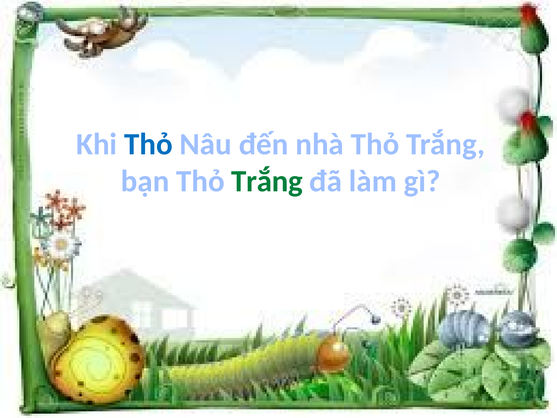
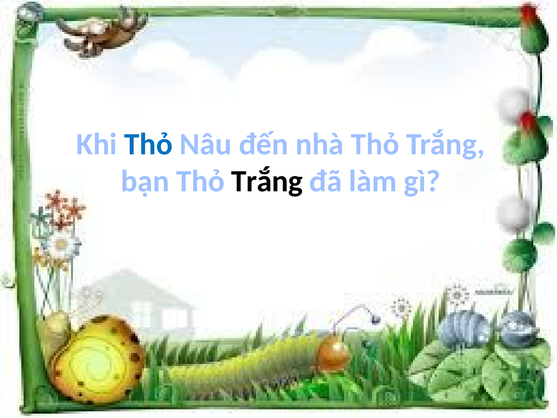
Trắng at (267, 181) colour: green -> black
